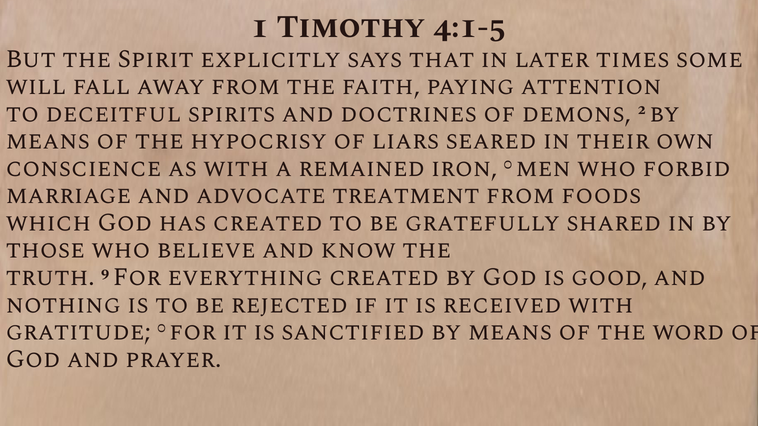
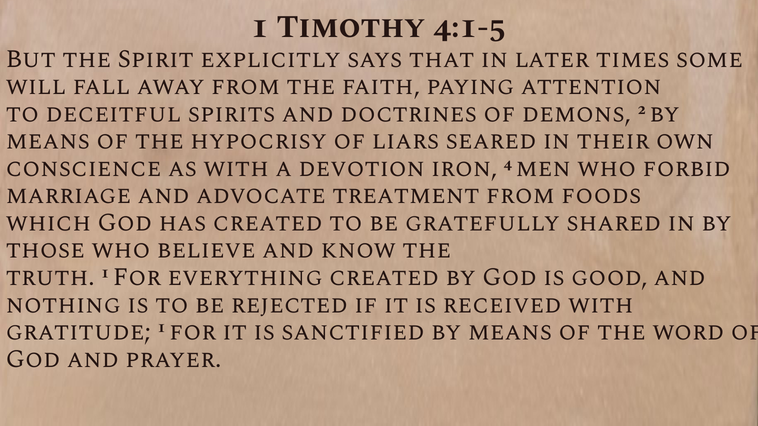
remained: remained -> devotion
iron 0: 0 -> 4
truth 9: 9 -> 1
gratitude 0: 0 -> 1
